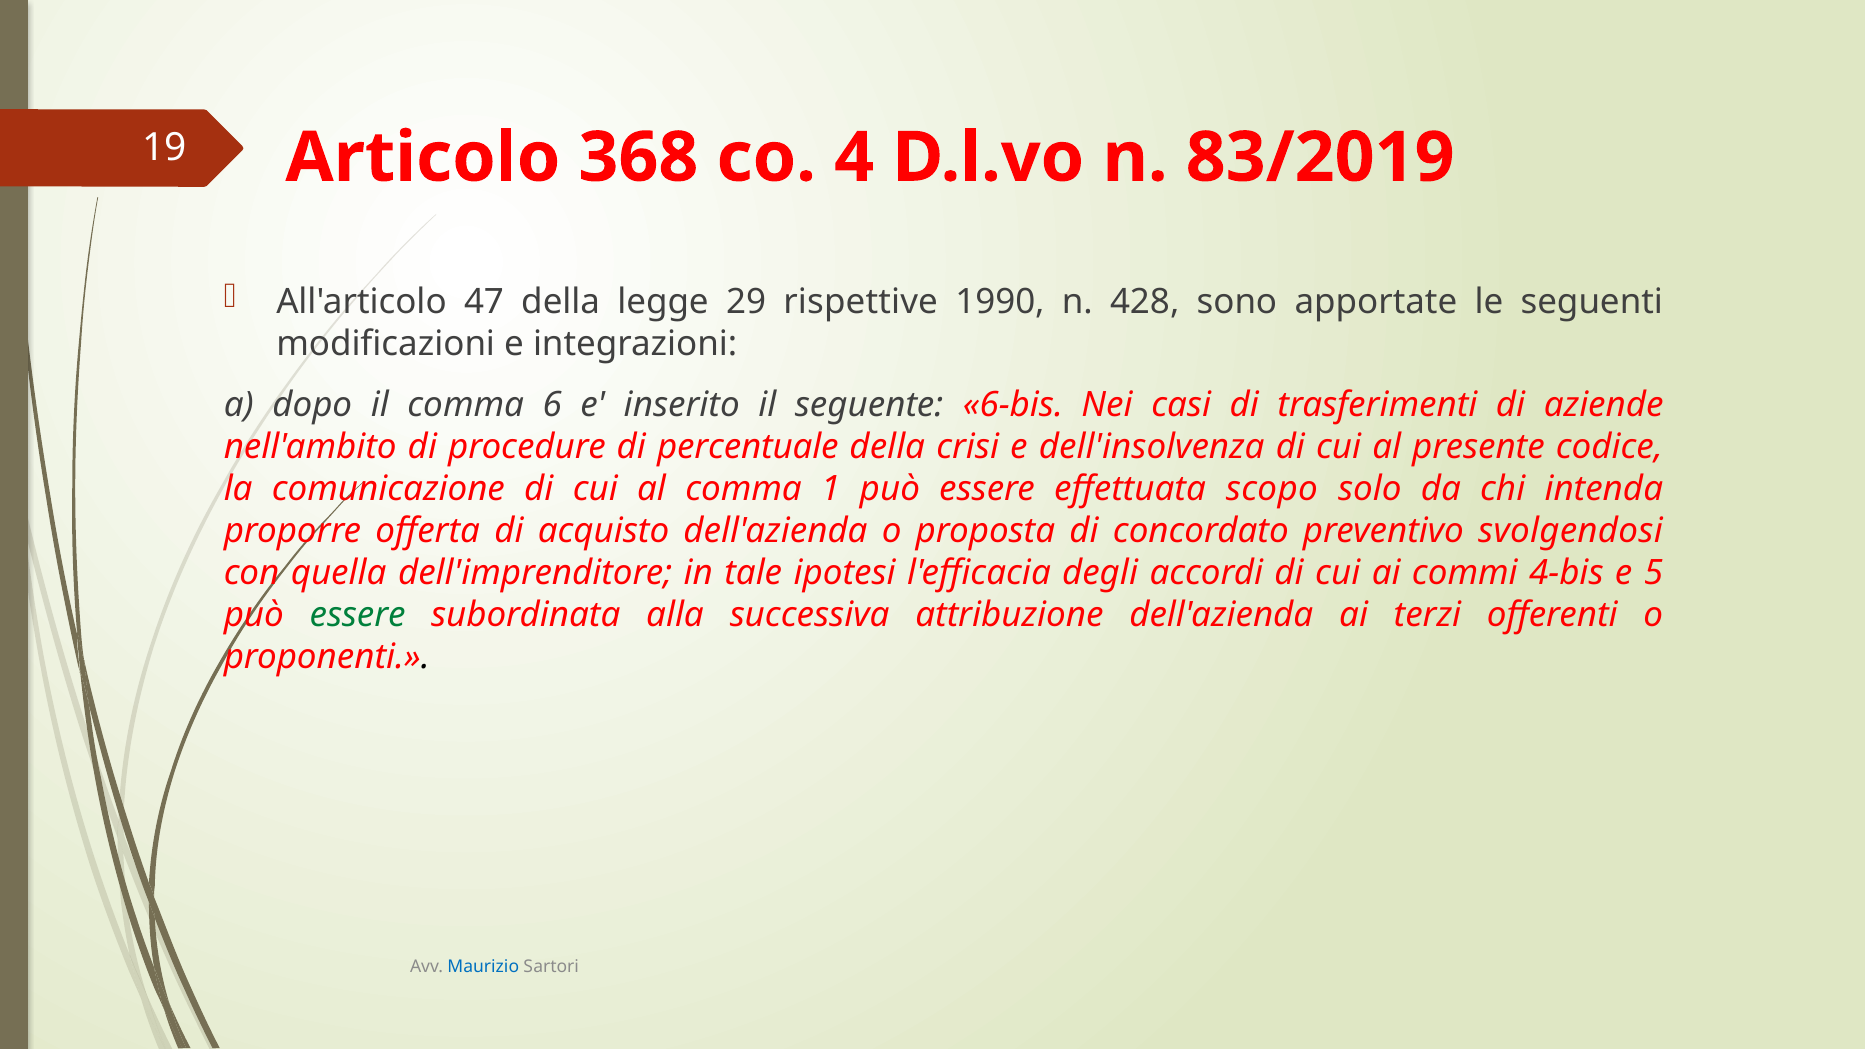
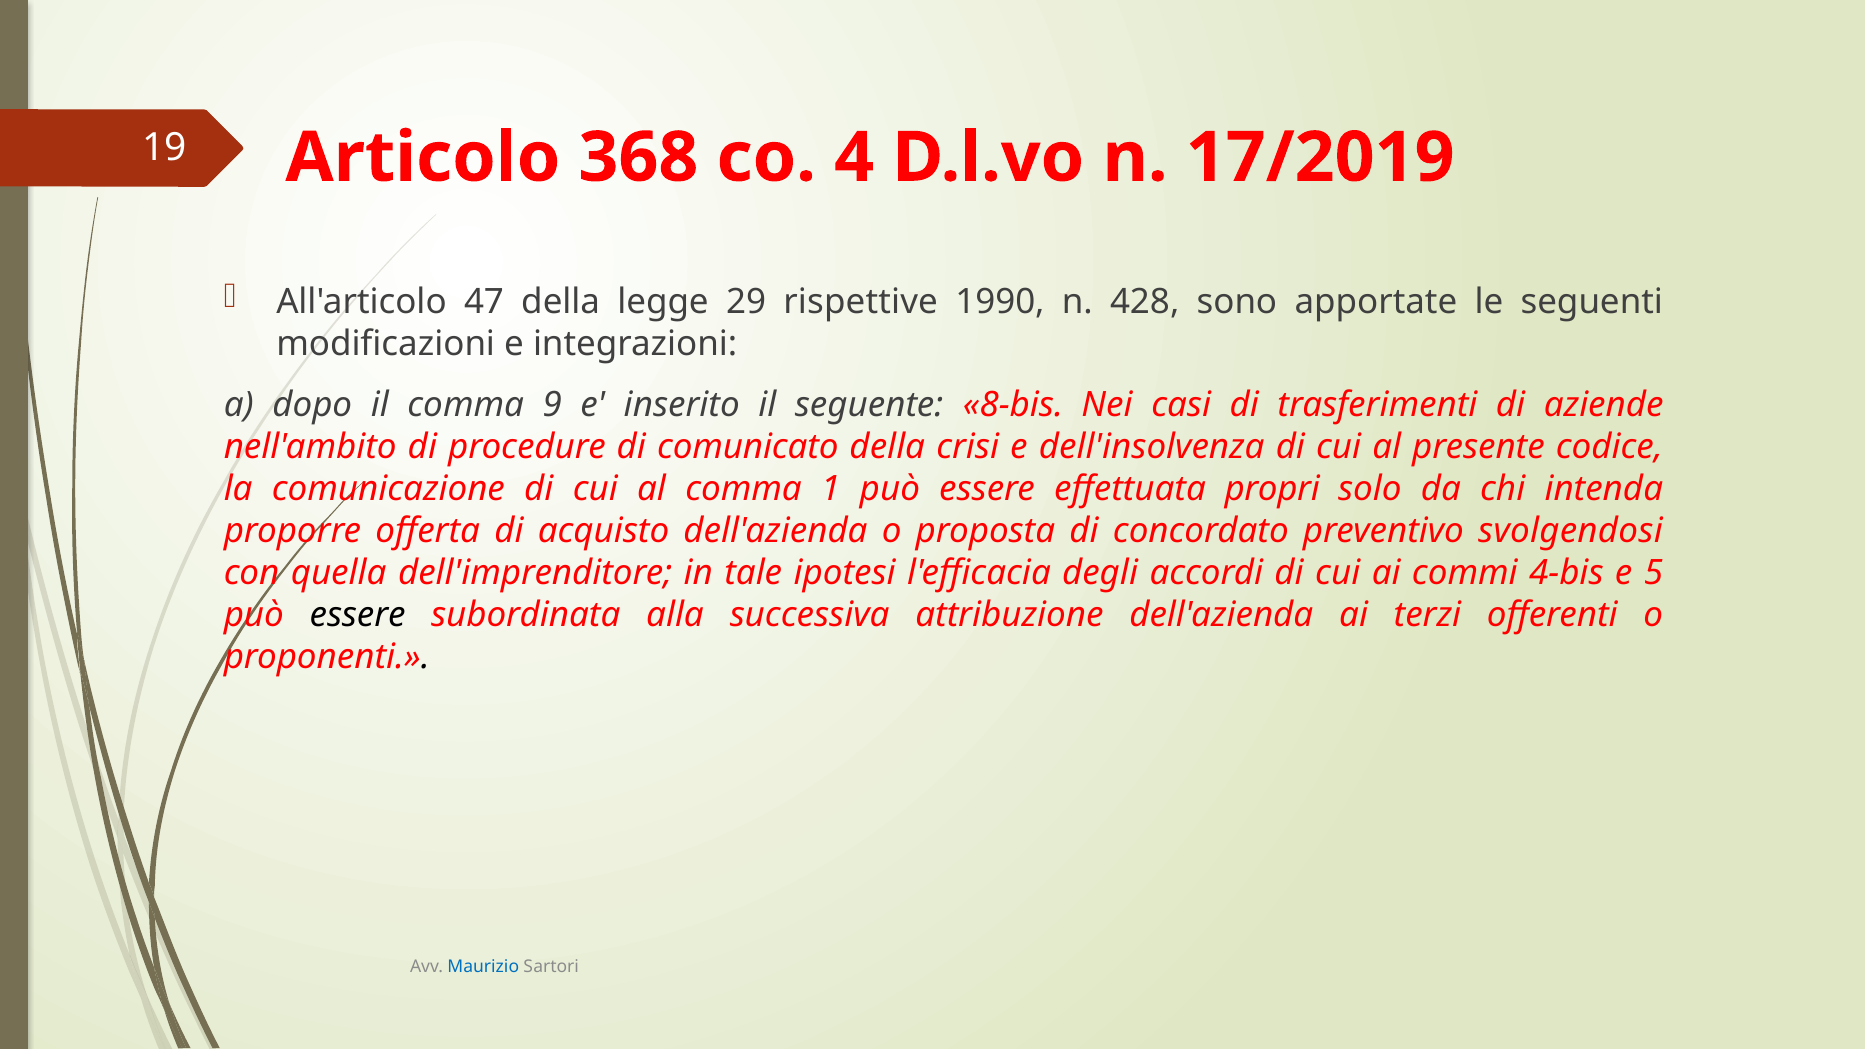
83/2019: 83/2019 -> 17/2019
6: 6 -> 9
6-bis: 6-bis -> 8-bis
percentuale: percentuale -> comunicato
scopo: scopo -> propri
essere at (358, 615) colour: green -> black
